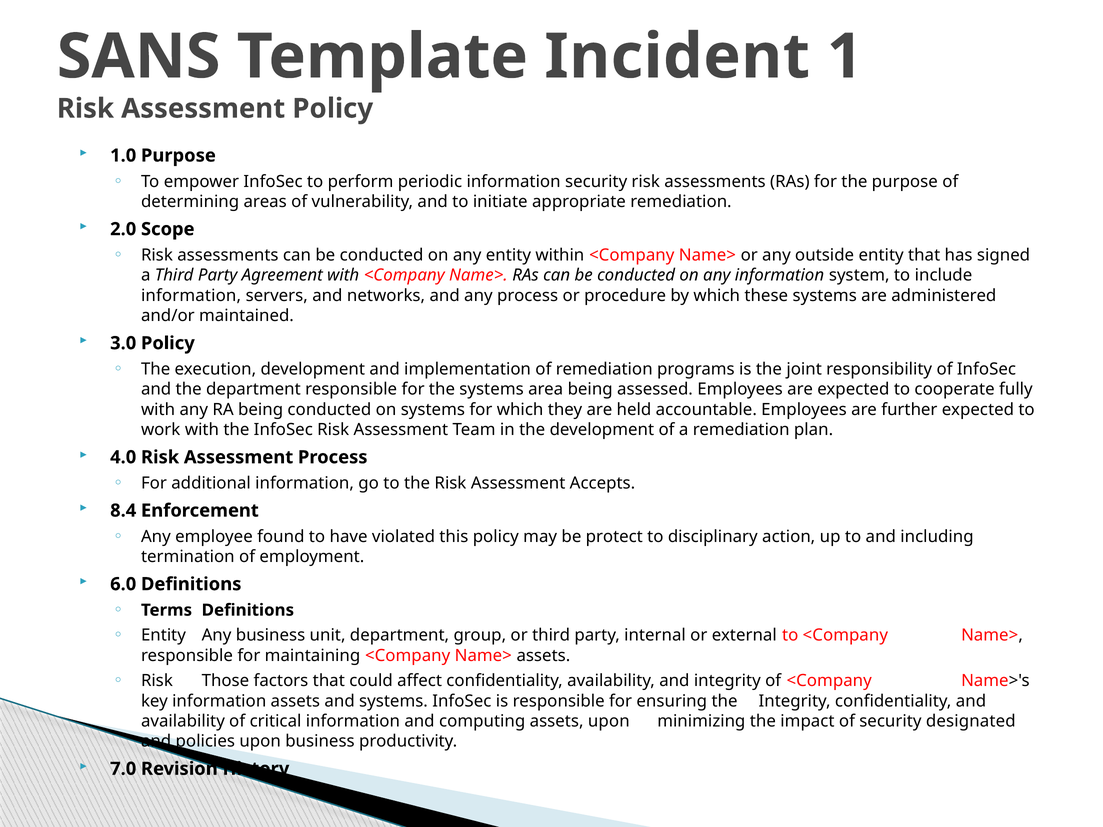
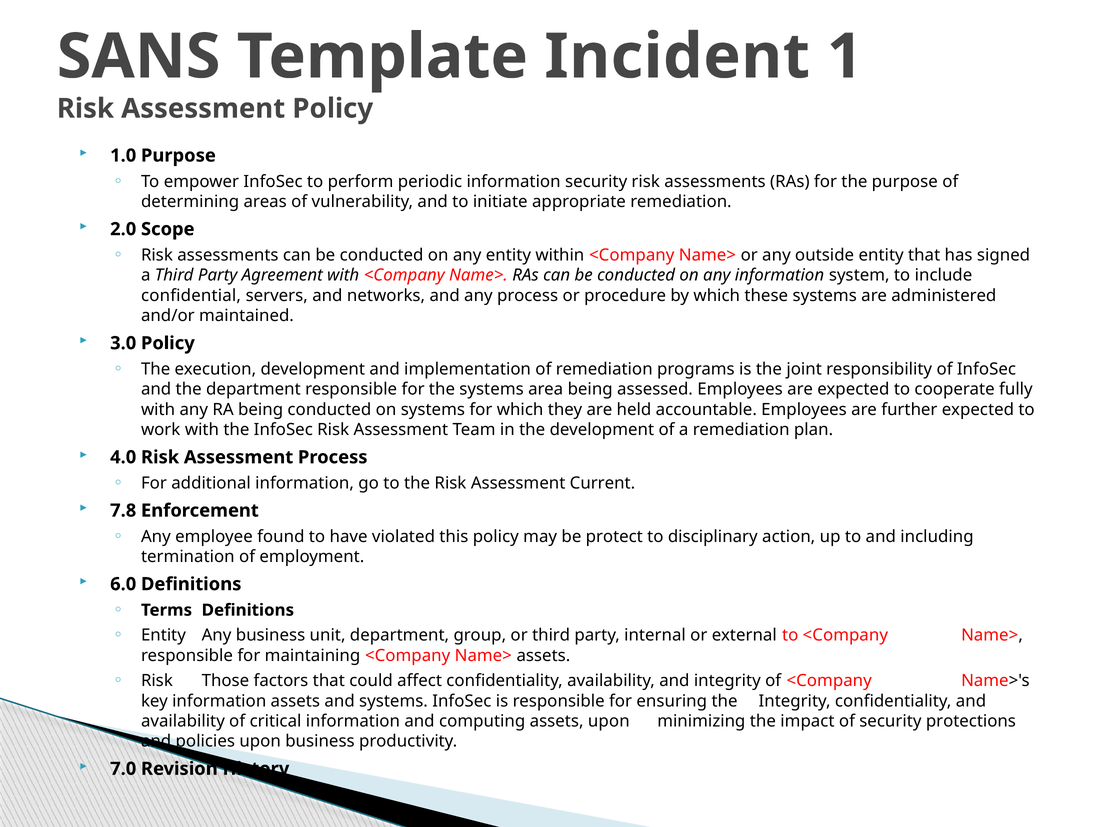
information at (191, 296): information -> confidential
Accepts: Accepts -> Current
8.4: 8.4 -> 7.8
designated: designated -> protections
